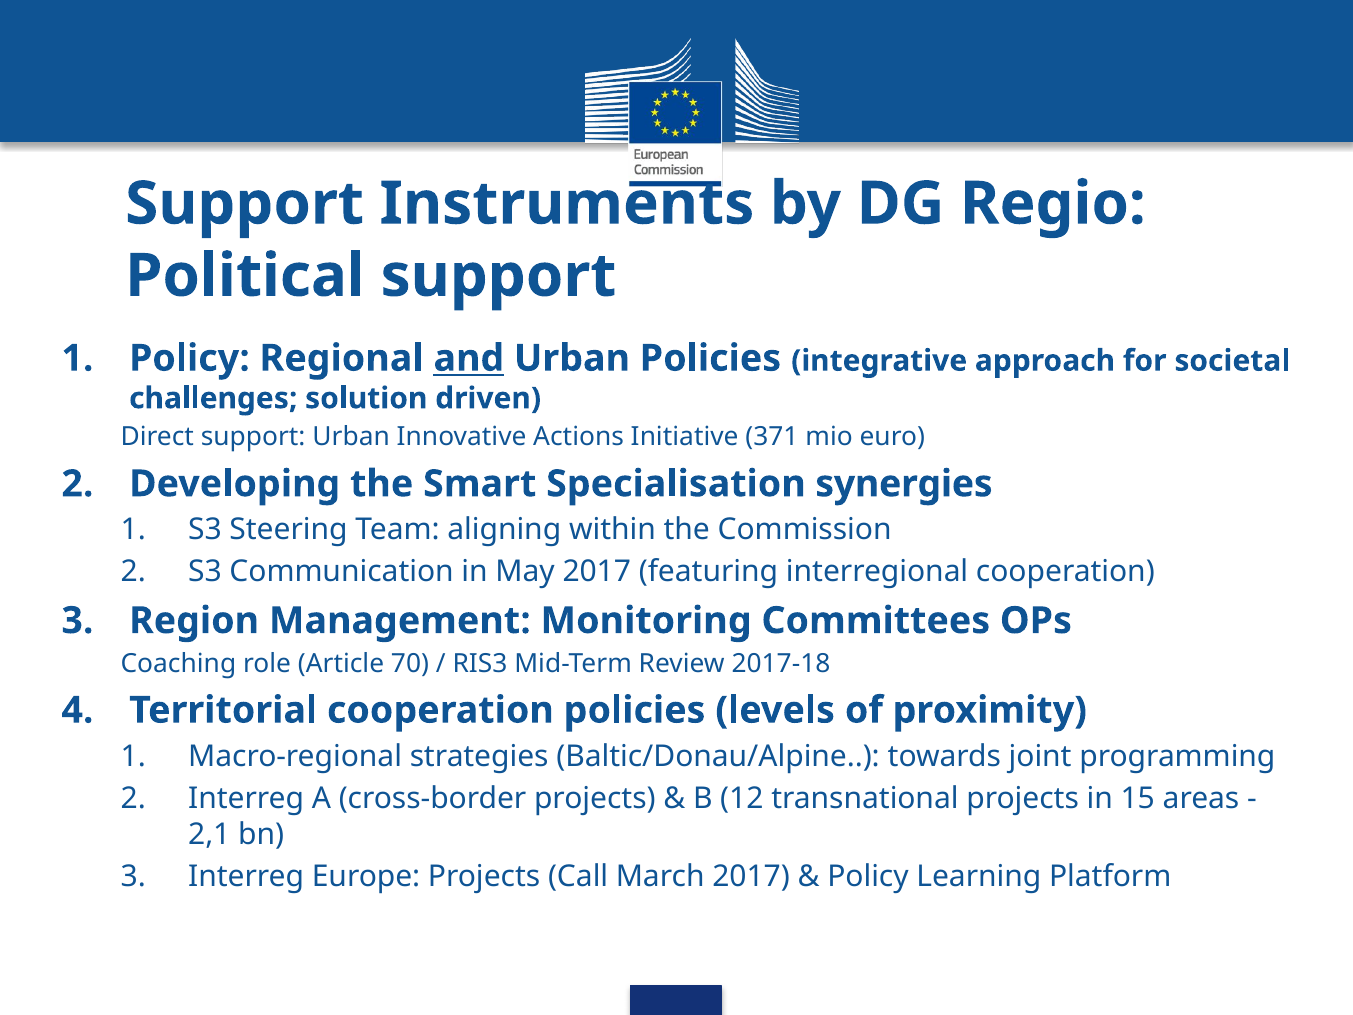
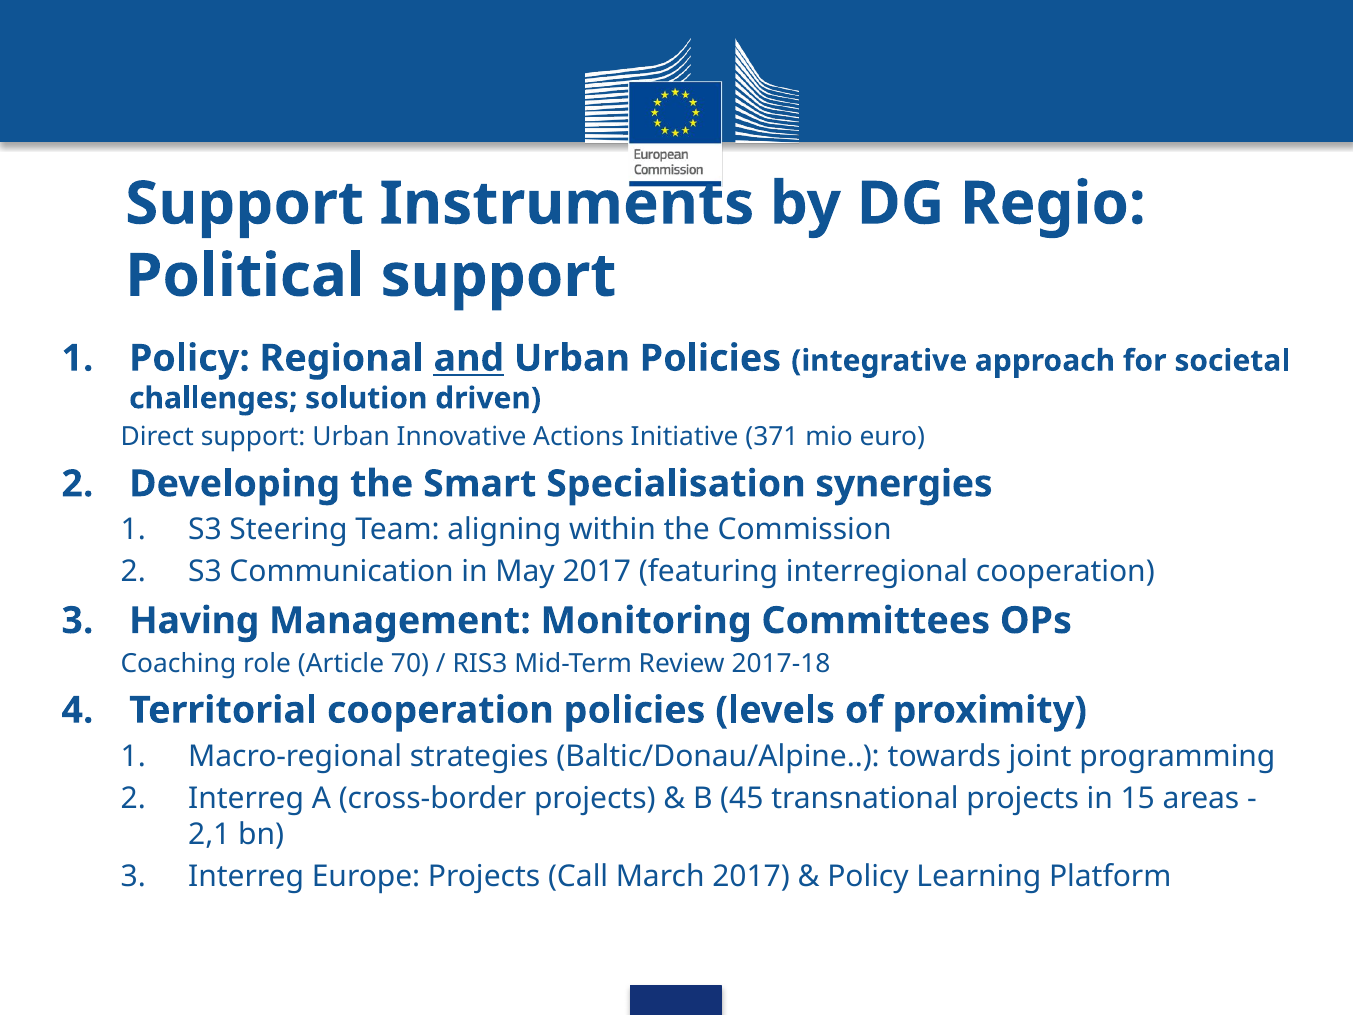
Region: Region -> Having
12: 12 -> 45
